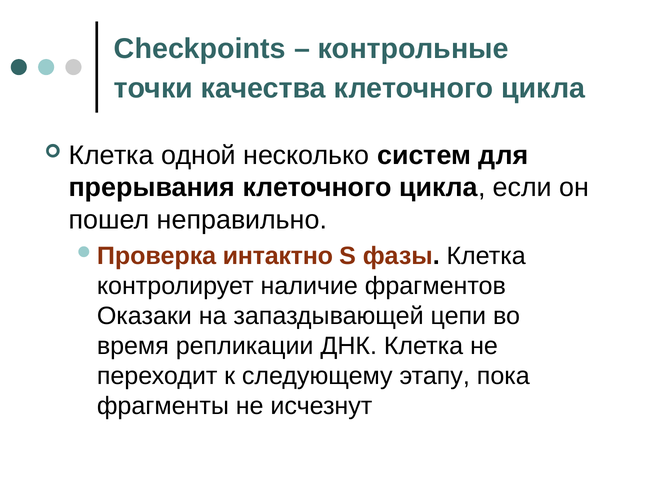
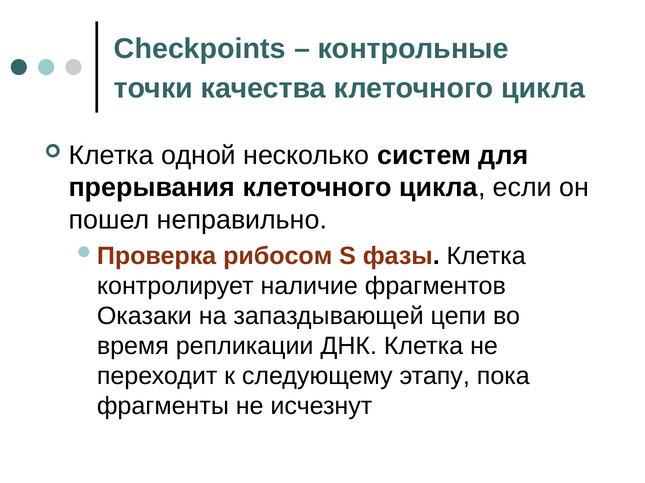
интактно: интактно -> рибосом
